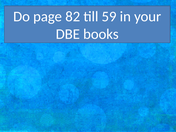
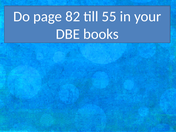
59: 59 -> 55
